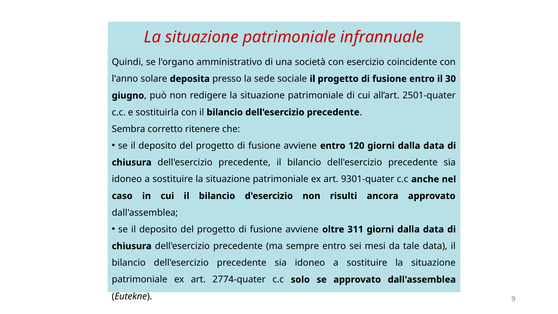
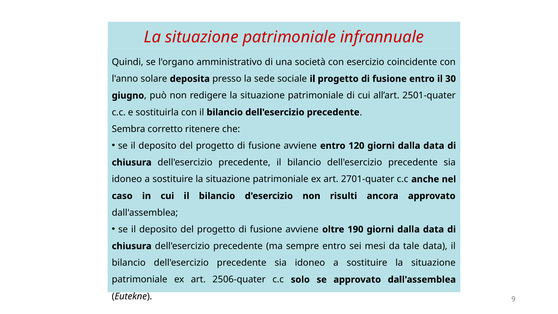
9301-quater: 9301-quater -> 2701-quater
311: 311 -> 190
2774-quater: 2774-quater -> 2506-quater
